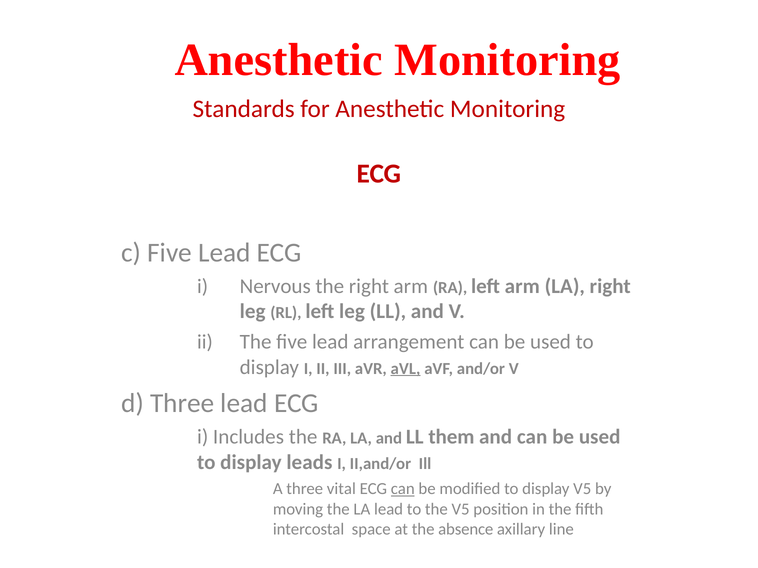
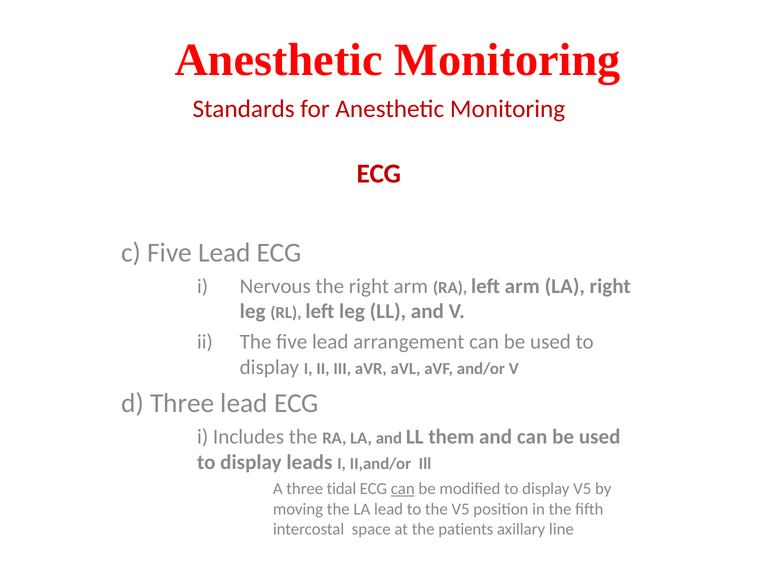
aVL underline: present -> none
vital: vital -> tidal
absence: absence -> patients
